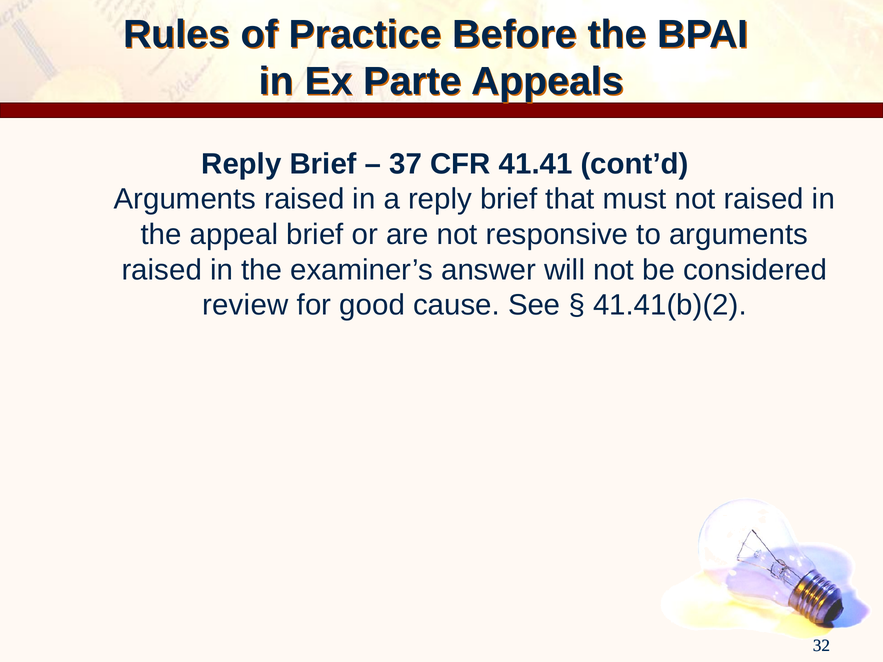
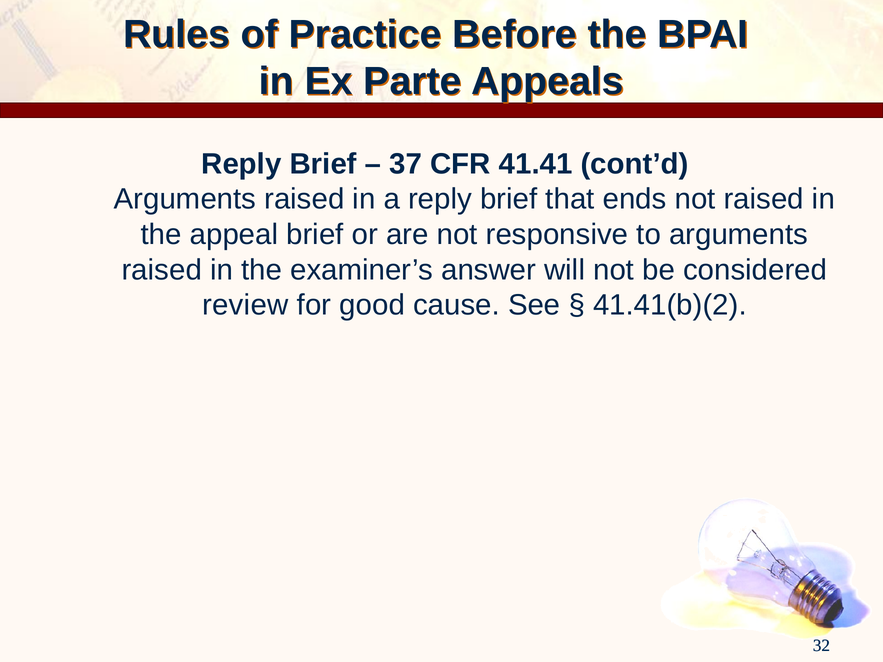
must: must -> ends
